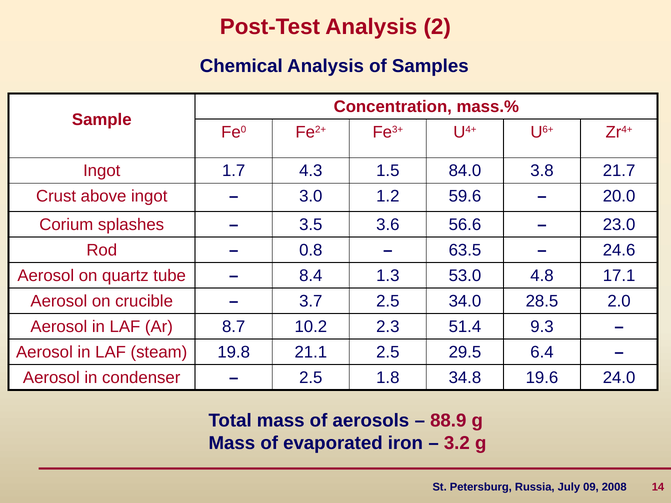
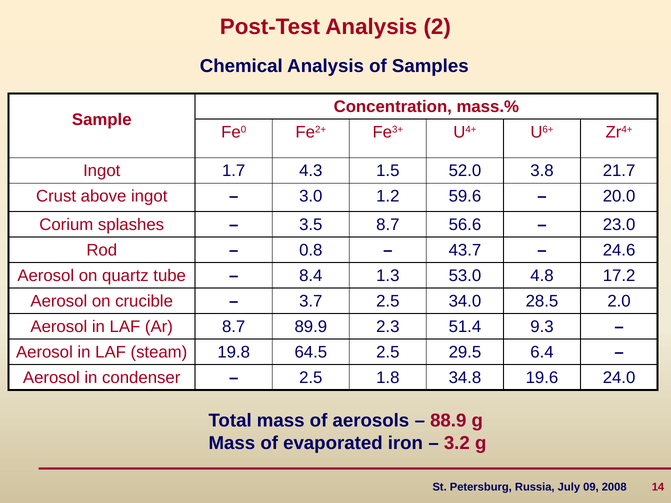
84.0: 84.0 -> 52.0
3.5 3.6: 3.6 -> 8.7
63.5: 63.5 -> 43.7
17.1: 17.1 -> 17.2
10.2: 10.2 -> 89.9
21.1: 21.1 -> 64.5
